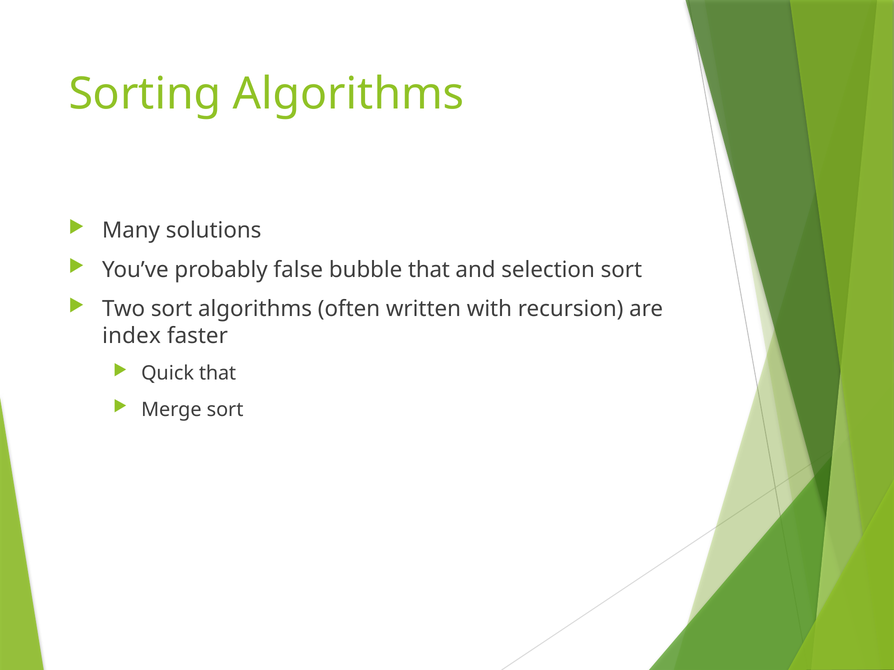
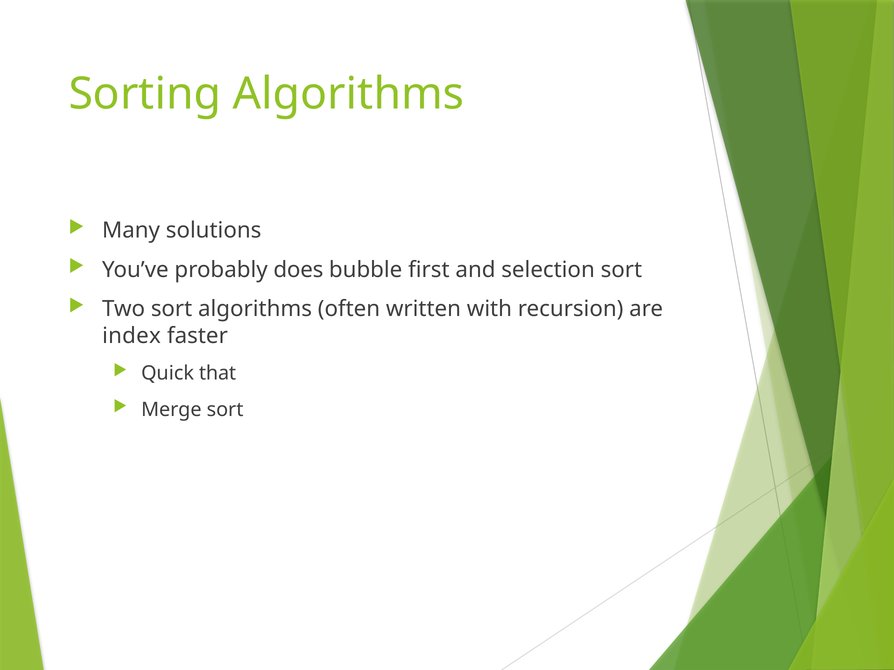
false: false -> does
bubble that: that -> first
